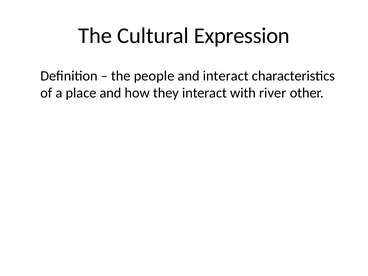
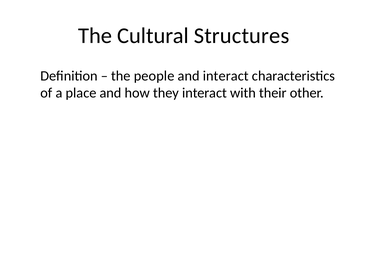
Expression: Expression -> Structures
river: river -> their
